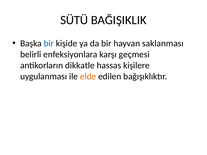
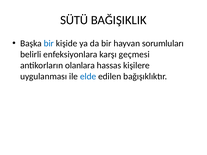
saklanması: saklanması -> sorumluları
dikkatle: dikkatle -> olanlara
elde colour: orange -> blue
